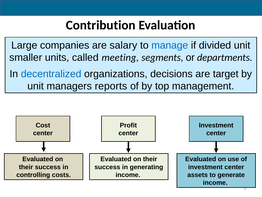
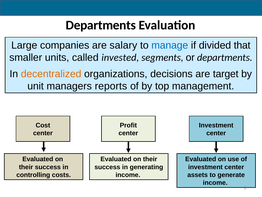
Contribution at (101, 25): Contribution -> Departments
divided unit: unit -> that
meeting: meeting -> invested
decentralized colour: blue -> orange
